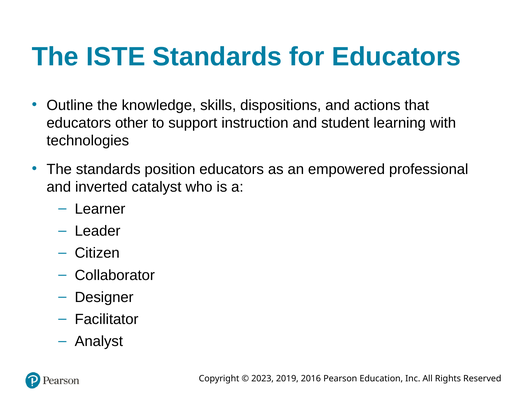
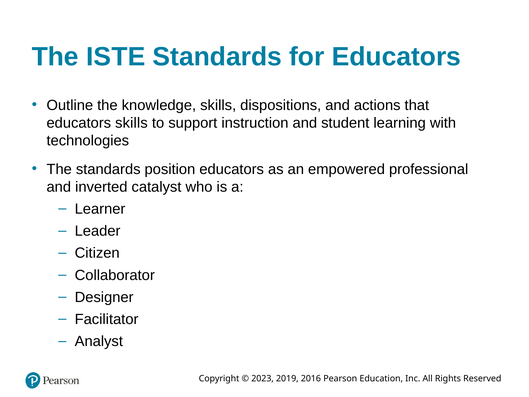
educators other: other -> skills
